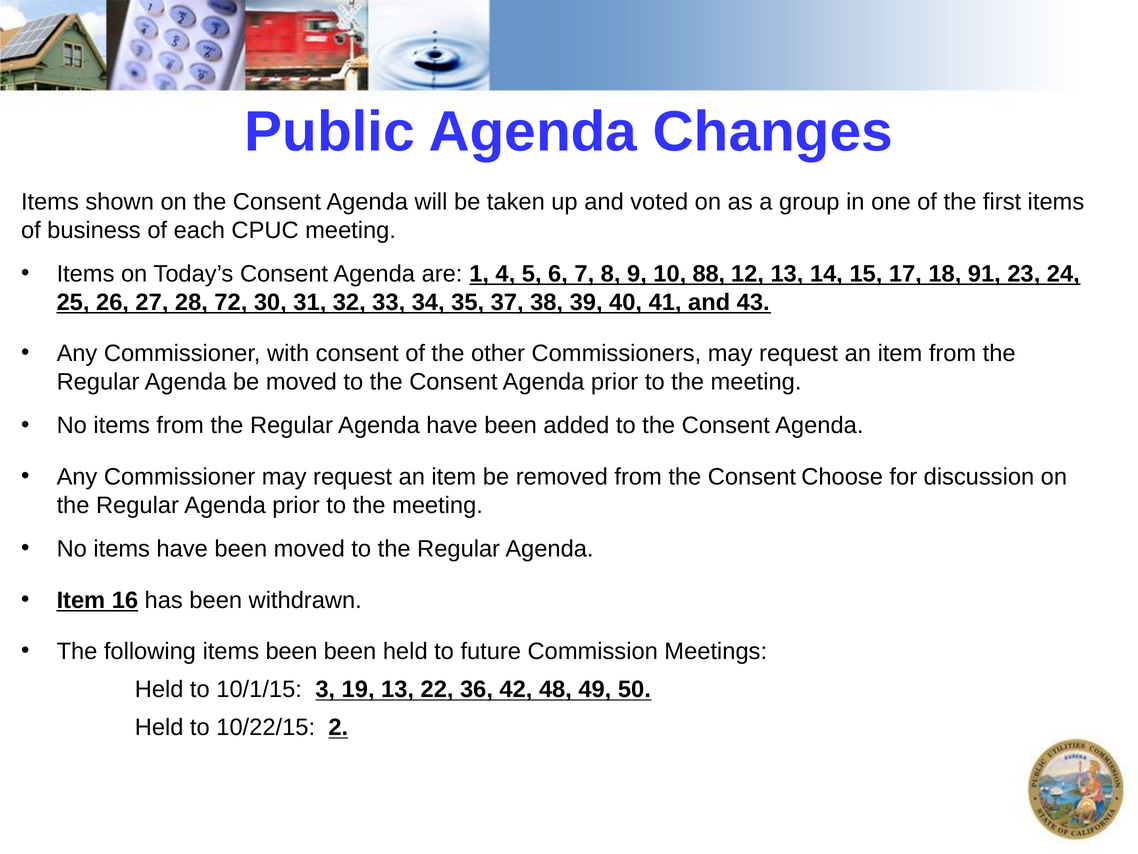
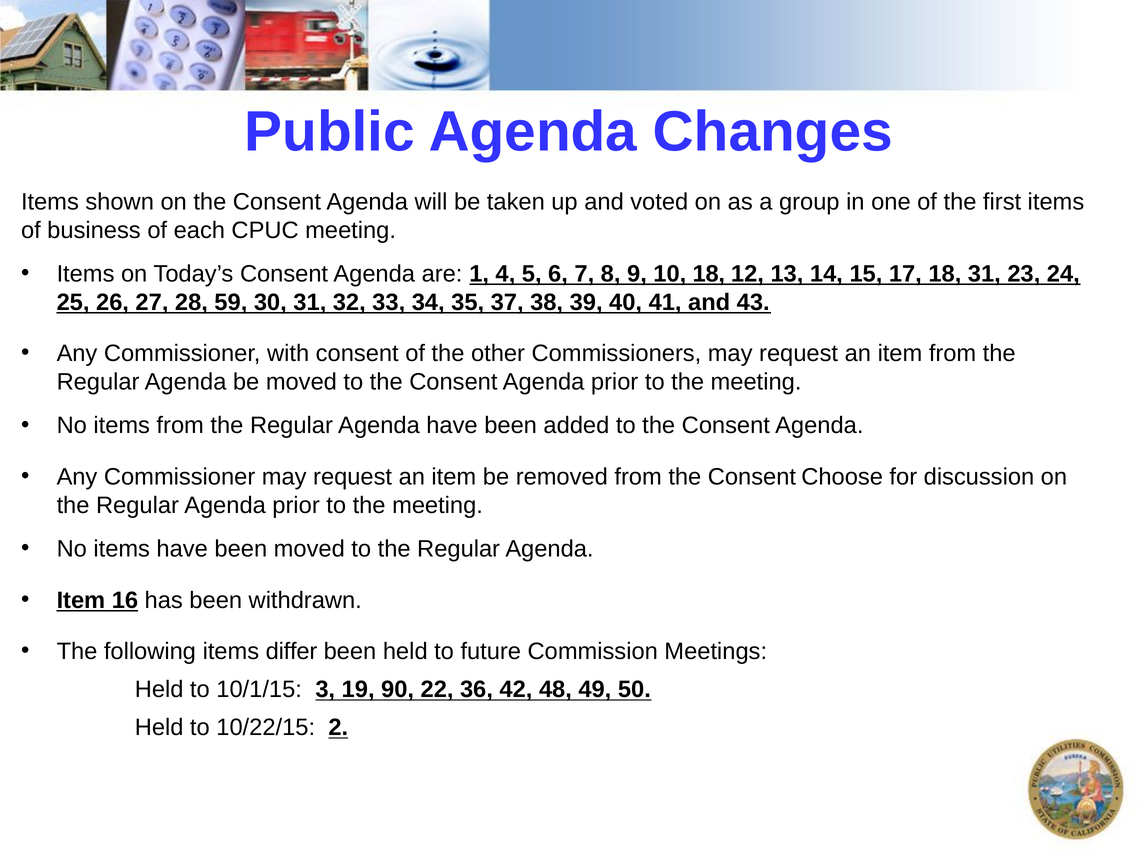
10 88: 88 -> 18
18 91: 91 -> 31
72: 72 -> 59
items been: been -> differ
19 13: 13 -> 90
